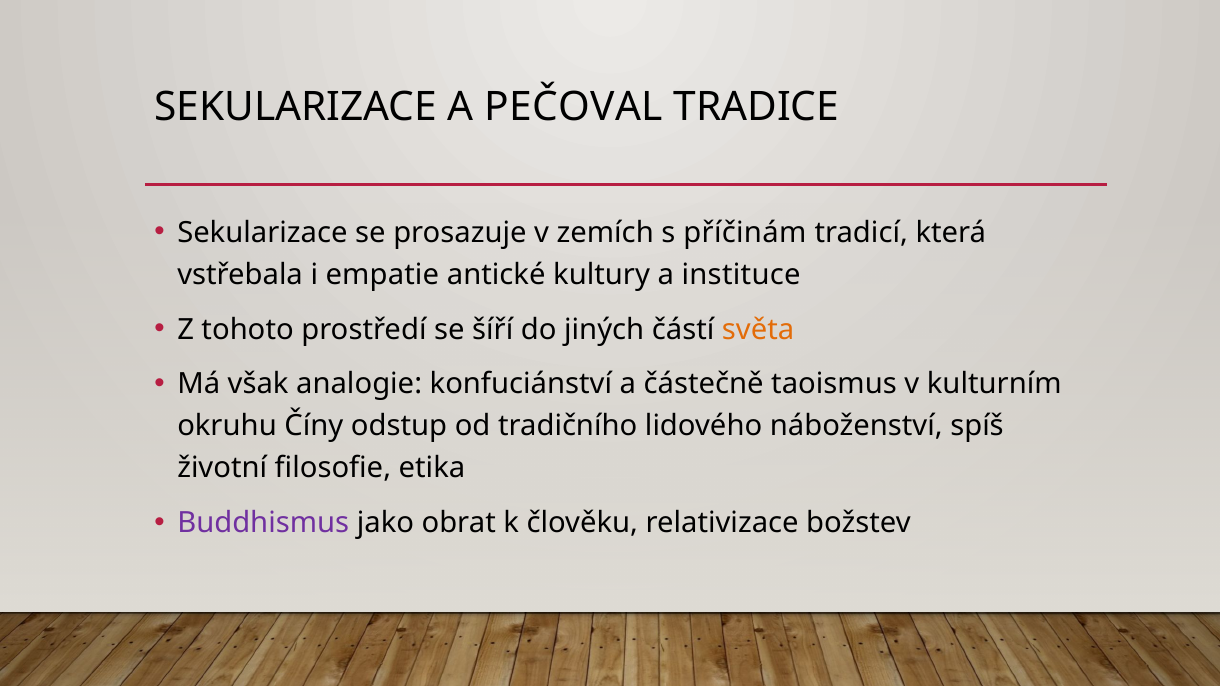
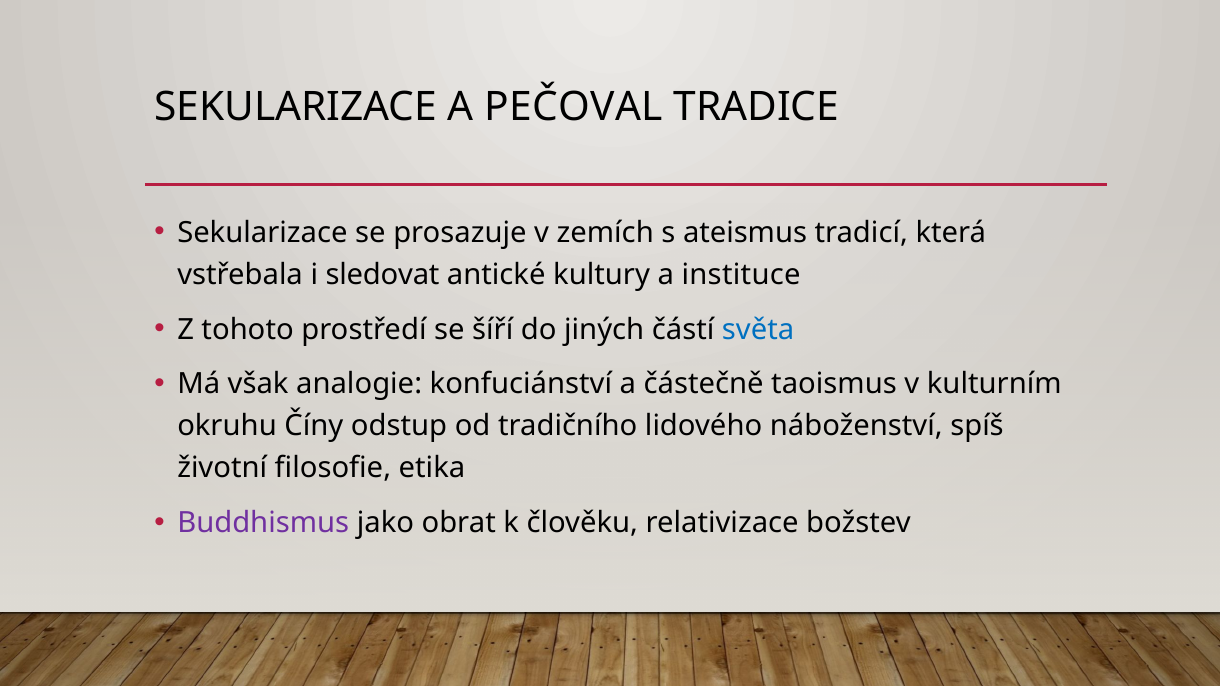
příčinám: příčinám -> ateismus
empatie: empatie -> sledovat
světa colour: orange -> blue
